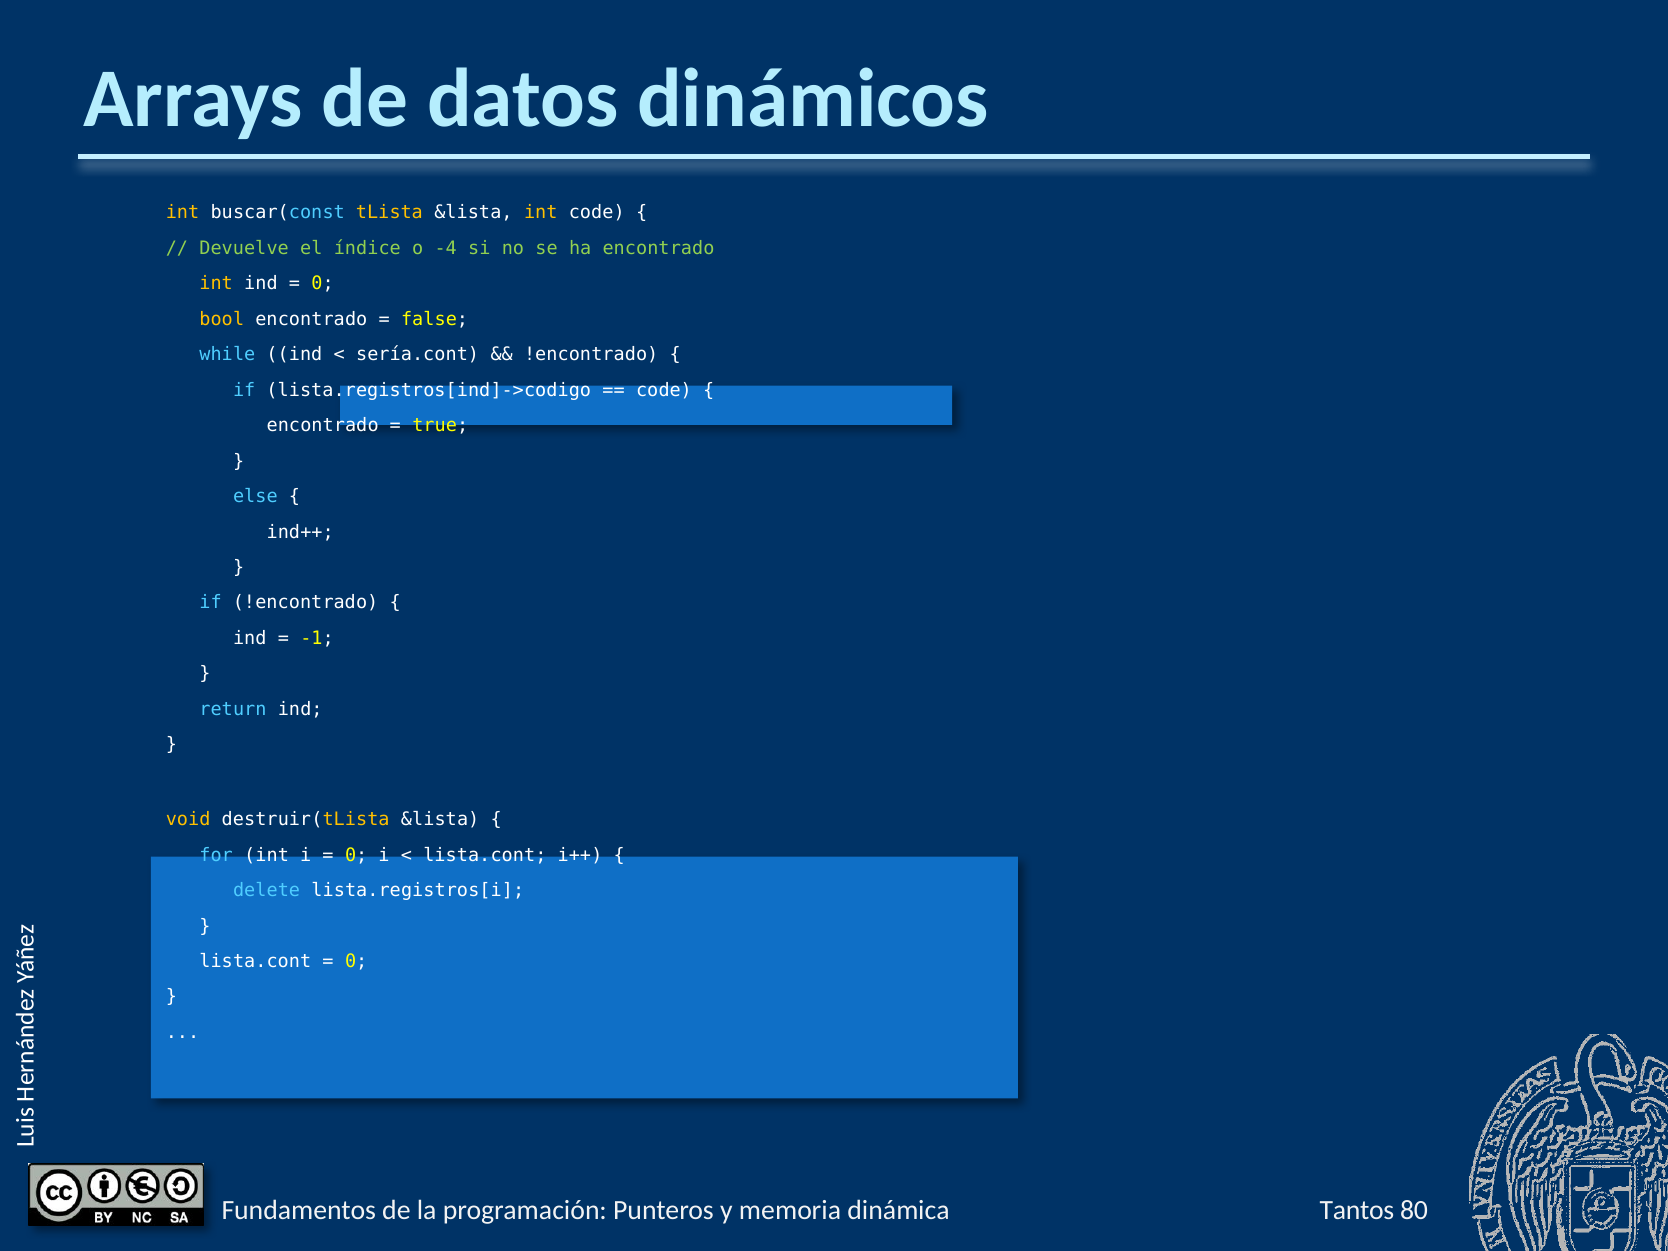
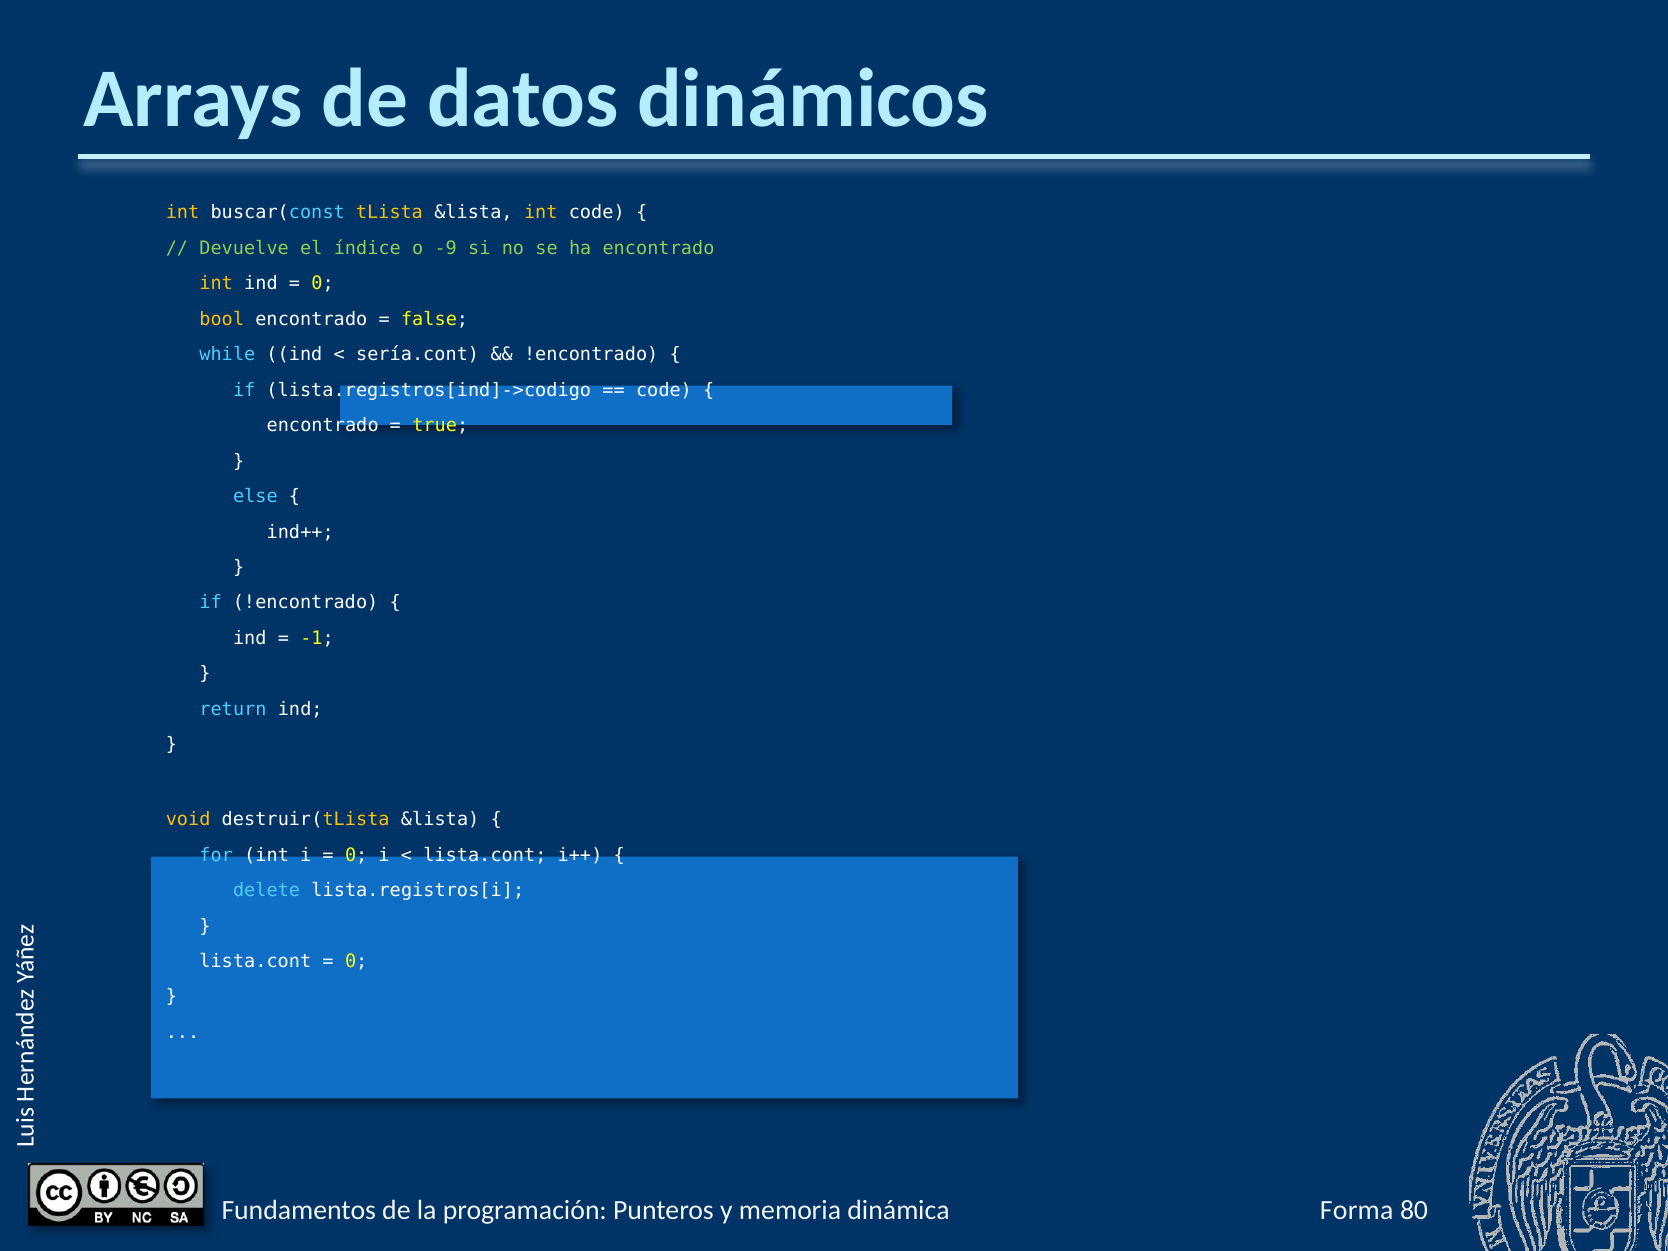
-4: -4 -> -9
Tantos: Tantos -> Forma
